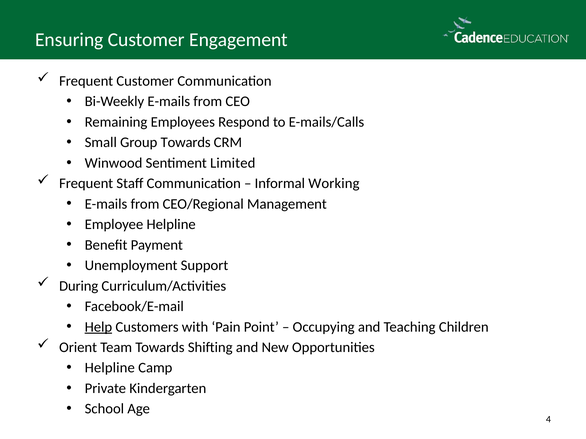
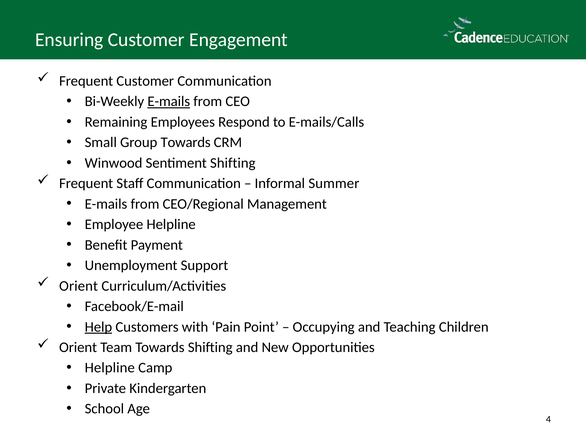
E-mails at (169, 102) underline: none -> present
Sentiment Limited: Limited -> Shifting
Working: Working -> Summer
During at (79, 286): During -> Orient
